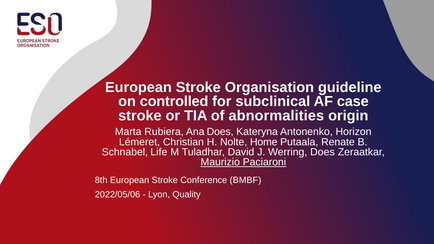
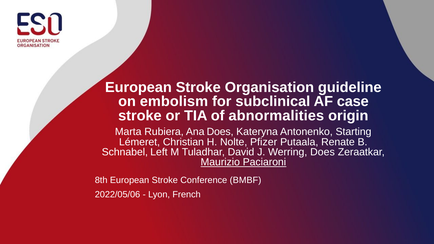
controlled: controlled -> embolism
Horizon: Horizon -> Starting
Home: Home -> Pfizer
Life: Life -> Left
Quality: Quality -> French
